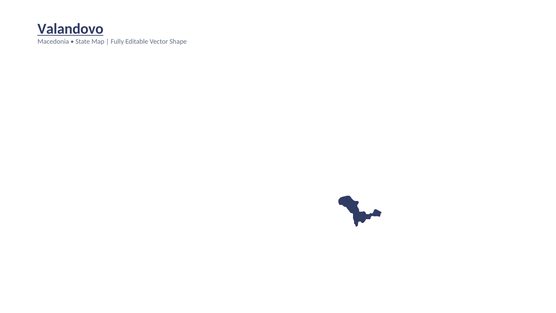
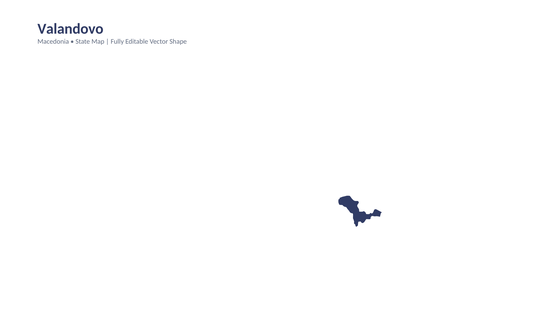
Valandovo underline: present -> none
